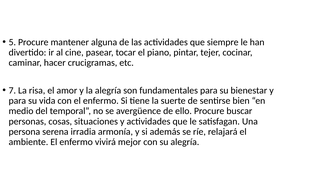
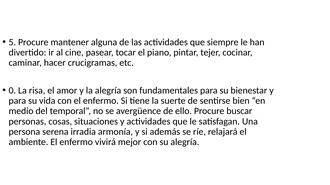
7: 7 -> 0
